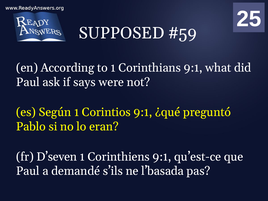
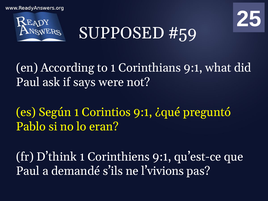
D’seven: D’seven -> D’think
l’basada: l’basada -> l’vivions
